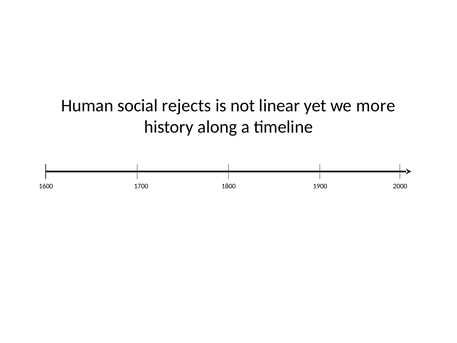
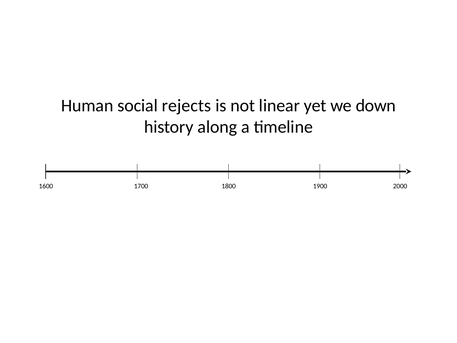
more: more -> down
